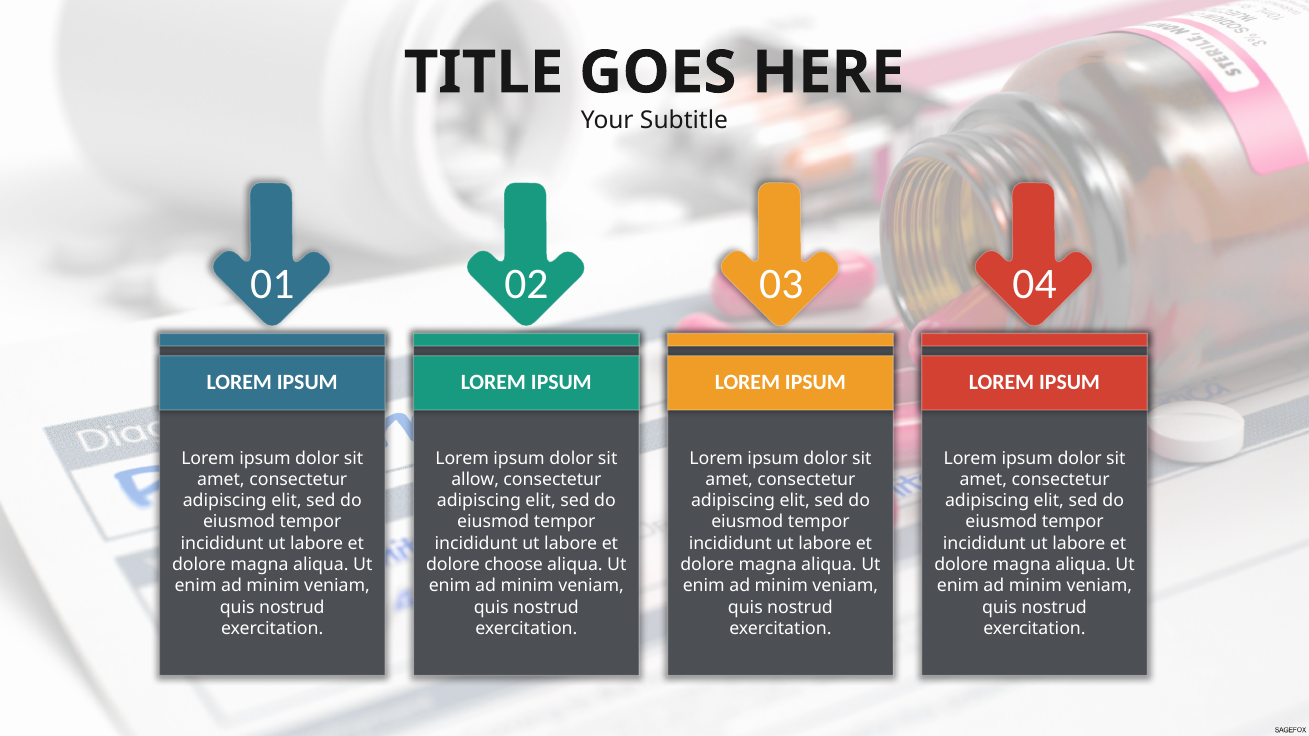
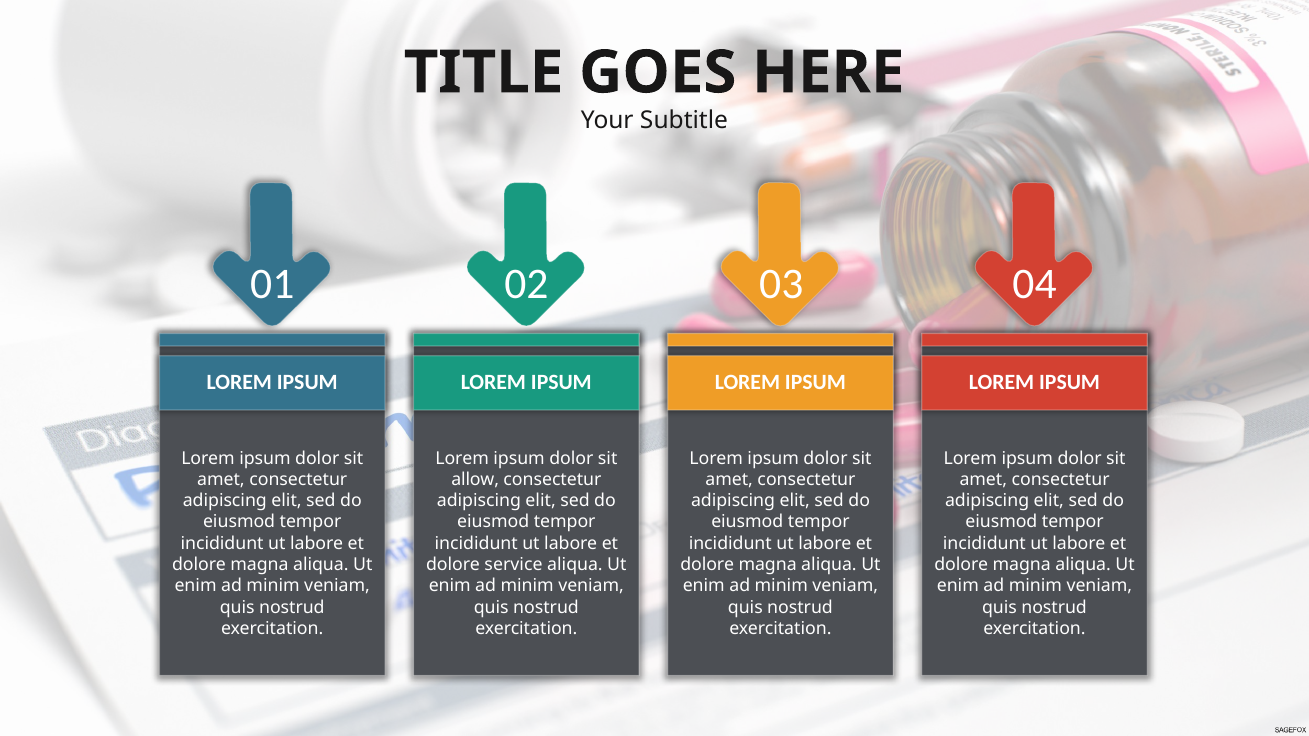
choose: choose -> service
